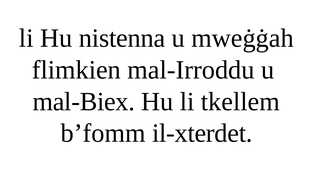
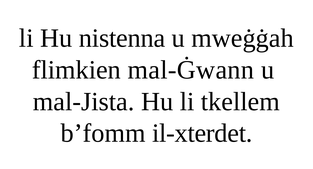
mal-Irroddu: mal-Irroddu -> mal-Ġwann
mal-Biex: mal-Biex -> mal-Jista
